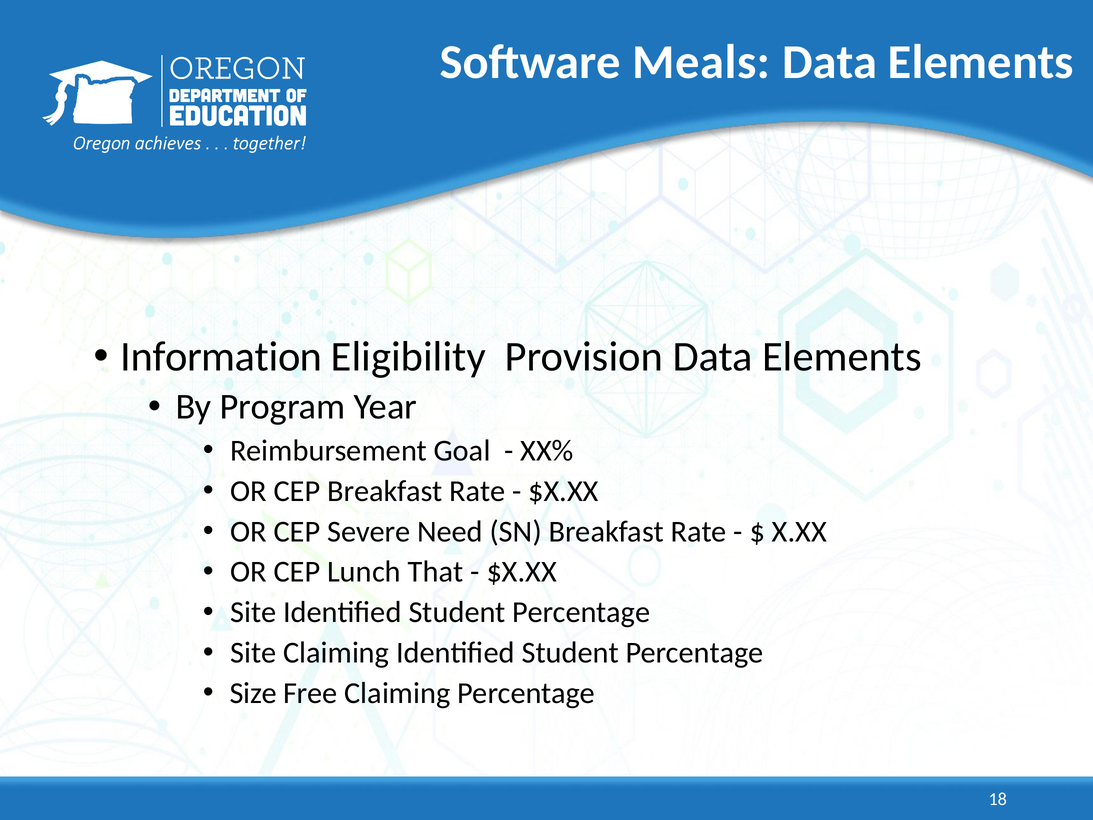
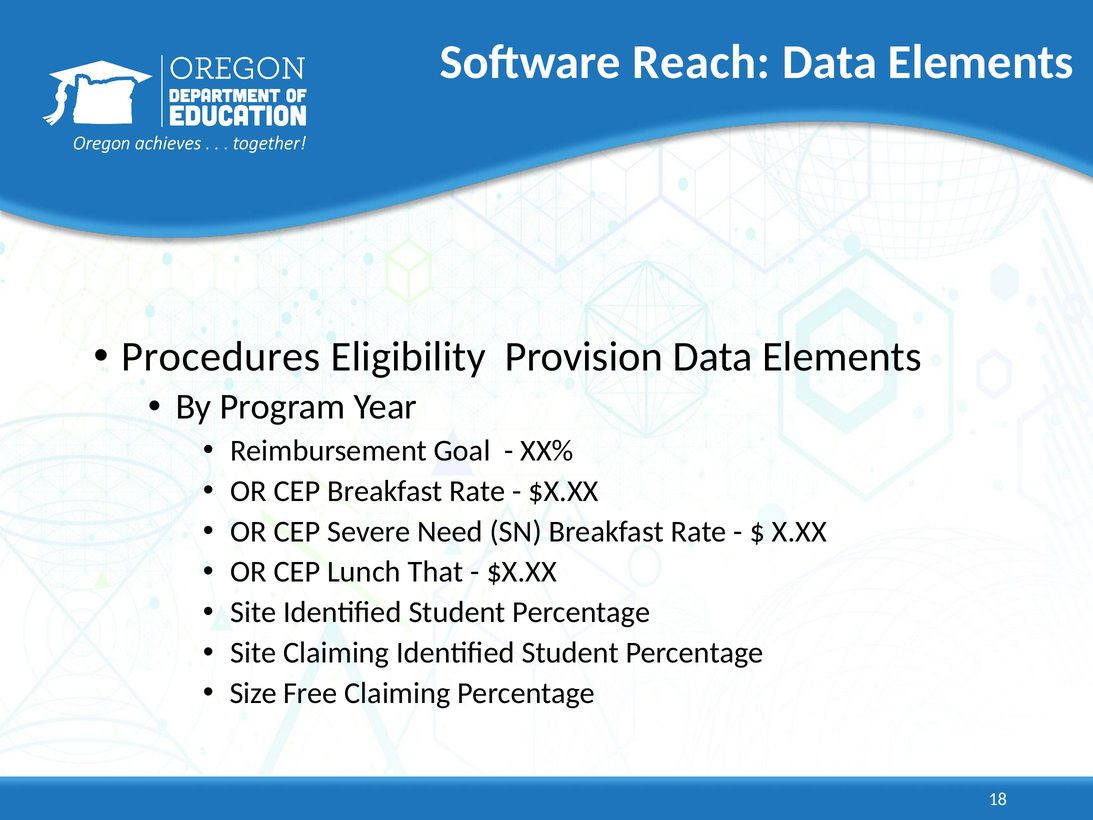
Meals: Meals -> Reach
Information: Information -> Procedures
